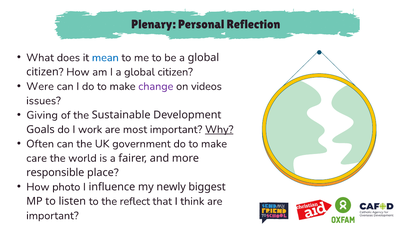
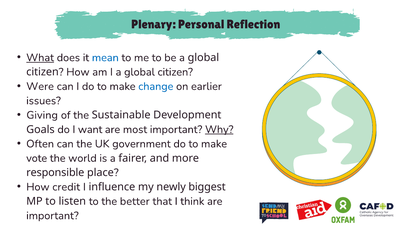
What underline: none -> present
change colour: purple -> blue
videos: videos -> earlier
work: work -> want
care: care -> vote
photo: photo -> credit
reflect: reflect -> better
